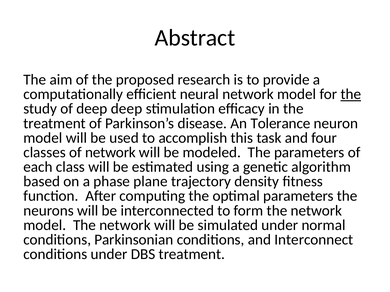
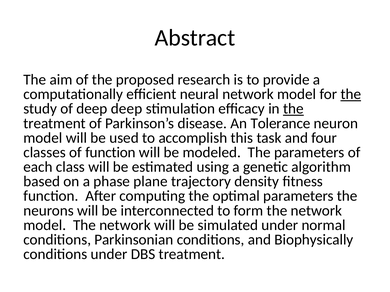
the at (293, 109) underline: none -> present
of network: network -> function
Interconnect: Interconnect -> Biophysically
